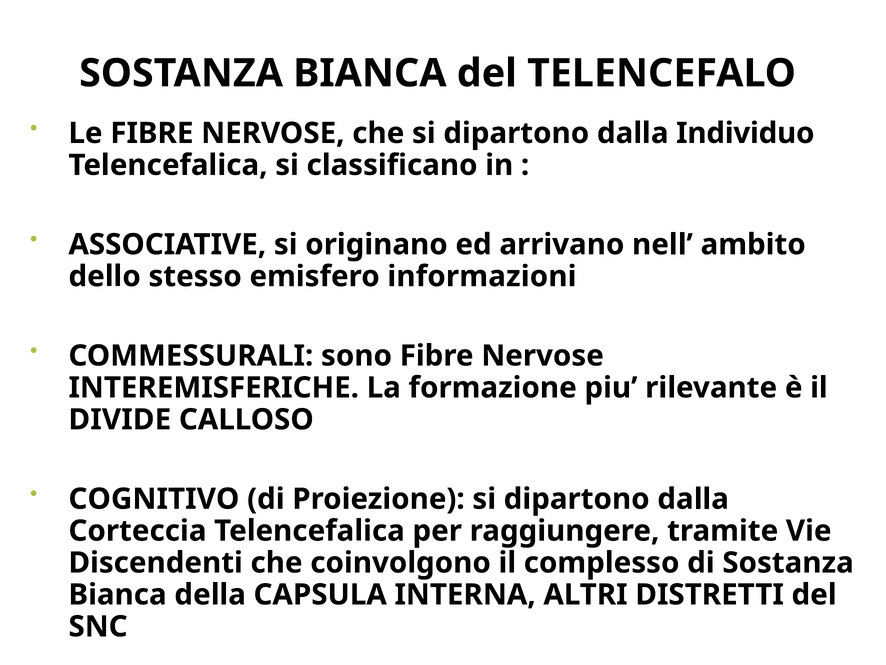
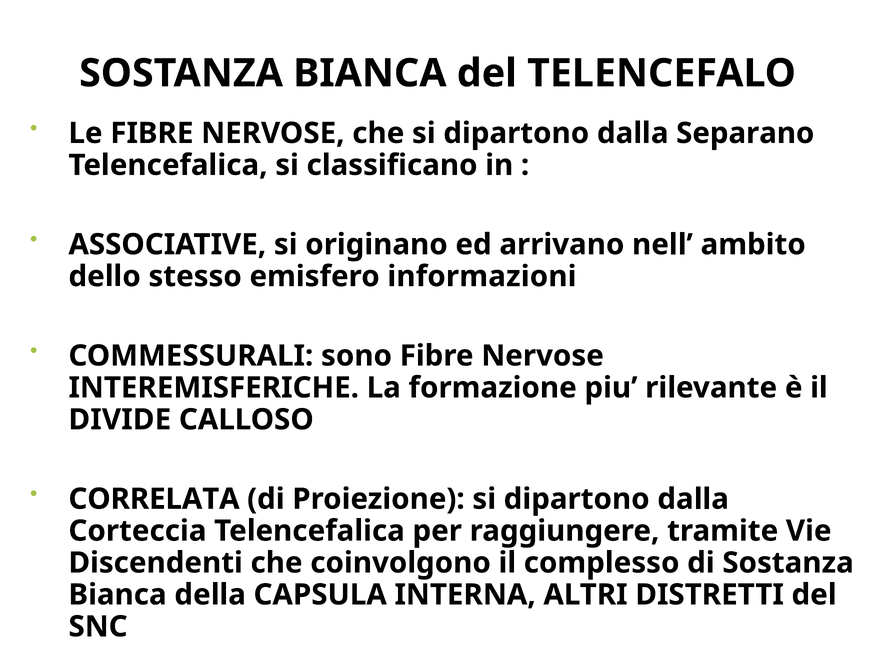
Individuo: Individuo -> Separano
COGNITIVO: COGNITIVO -> CORRELATA
